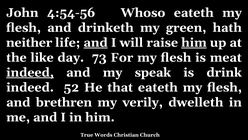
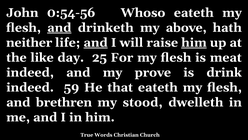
4:54-56: 4:54-56 -> 0:54-56
and at (59, 28) underline: none -> present
green: green -> above
73: 73 -> 25
indeed at (30, 72) underline: present -> none
speak: speak -> prove
52: 52 -> 59
verily: verily -> stood
